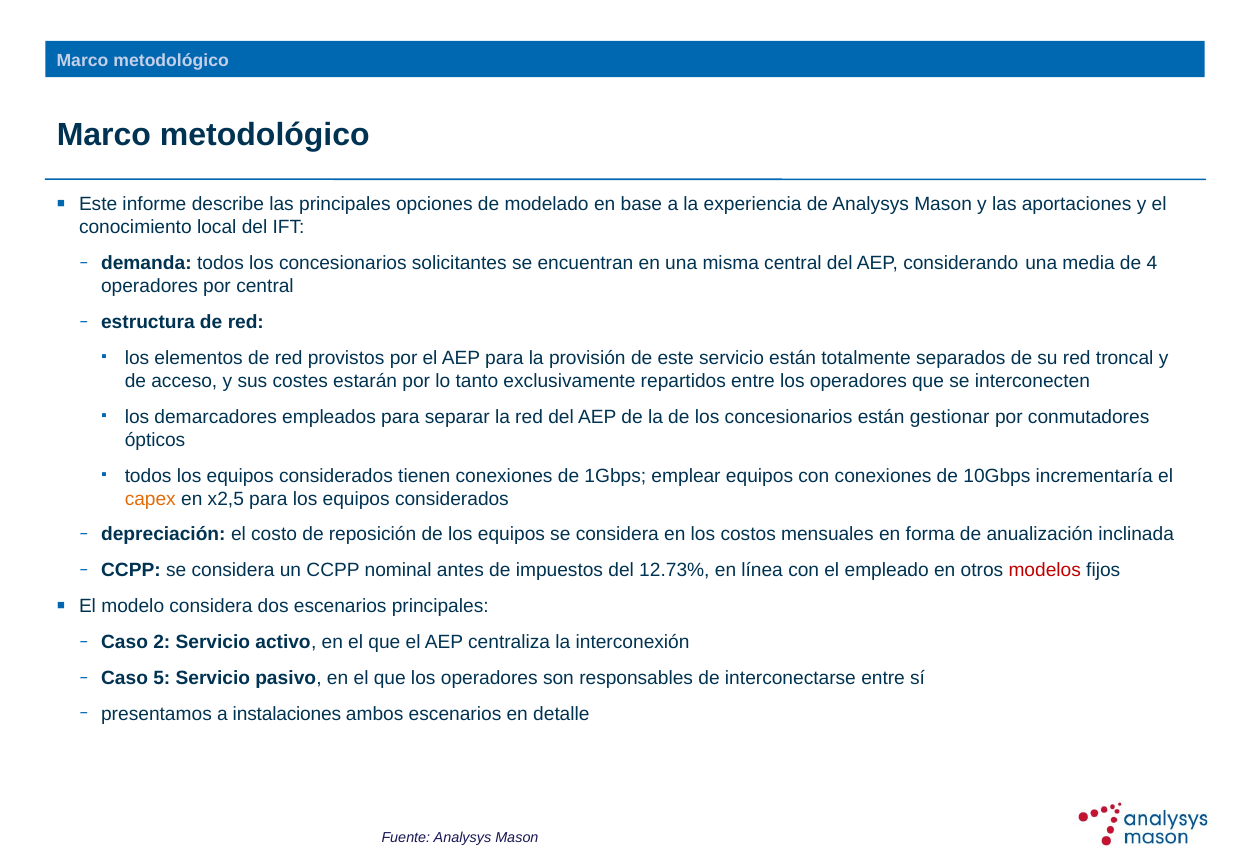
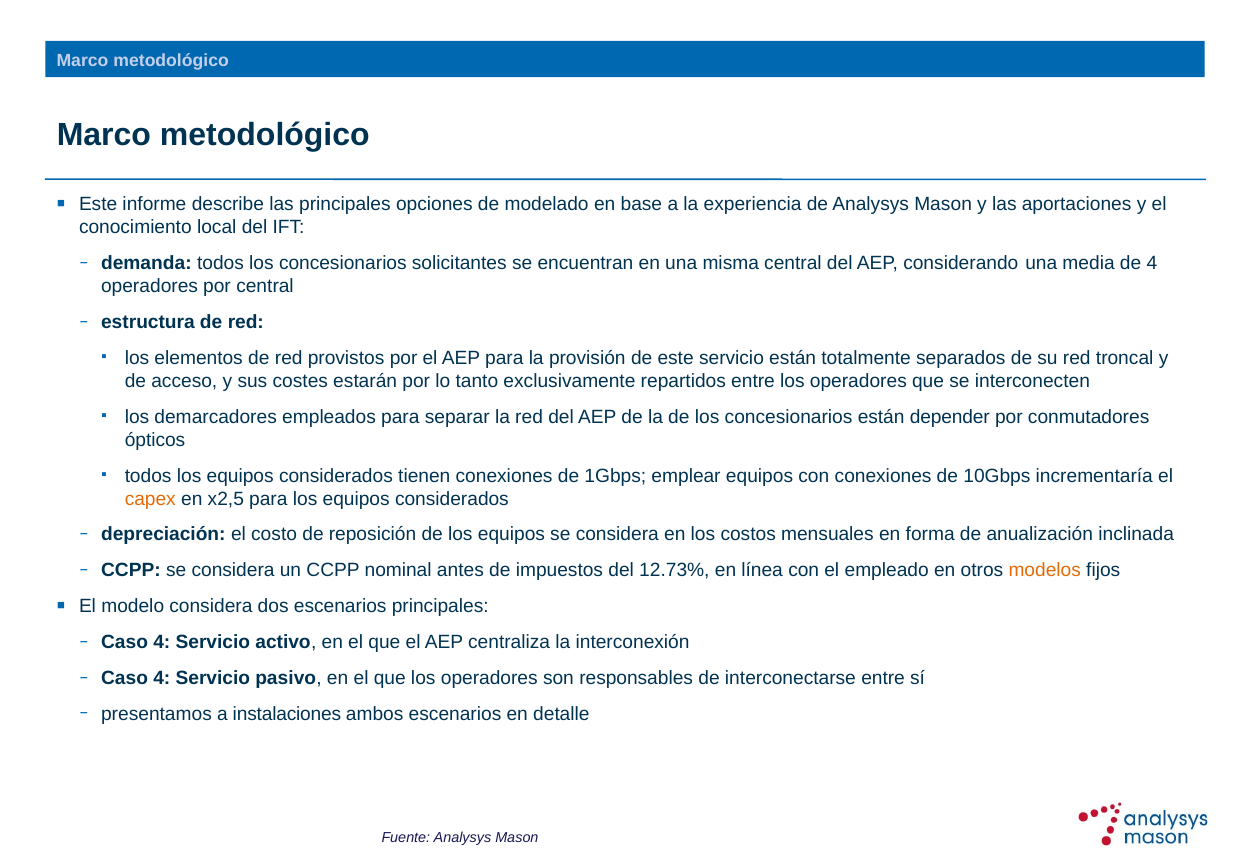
gestionar: gestionar -> depender
modelos colour: red -> orange
2 at (162, 642): 2 -> 4
5 at (162, 677): 5 -> 4
